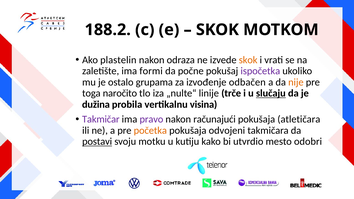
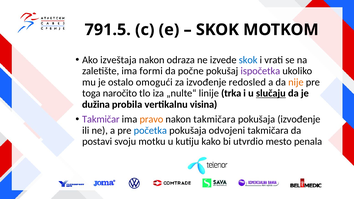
188.2: 188.2 -> 791.5
plastelin: plastelin -> izveštaja
skok at (248, 60) colour: orange -> blue
grupama: grupama -> omogući
odbačen: odbačen -> redosled
trče: trče -> trka
pravo colour: purple -> orange
nakon računajući: računajući -> takmičara
pokušaja atletičara: atletičara -> izvođenje
početka colour: orange -> blue
postavi underline: present -> none
odobri: odobri -> penala
